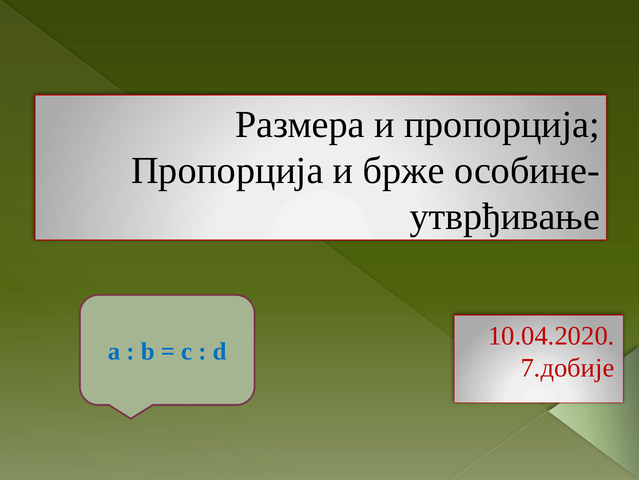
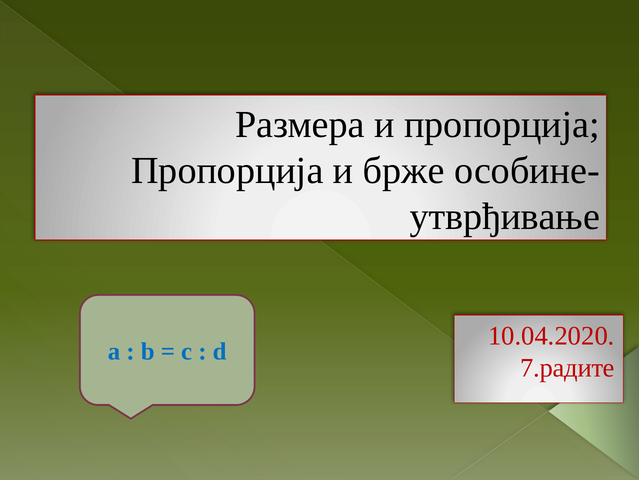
7.добије: 7.добије -> 7.радите
